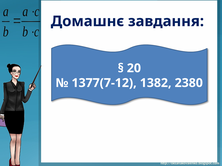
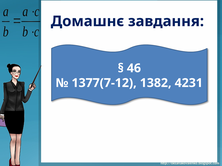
20: 20 -> 46
2380: 2380 -> 4231
